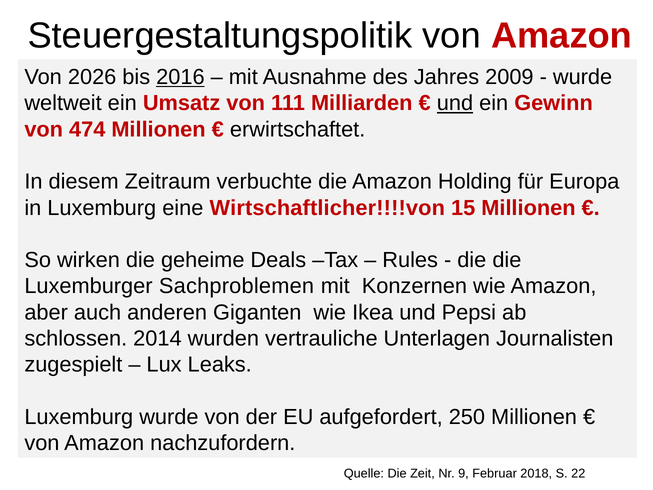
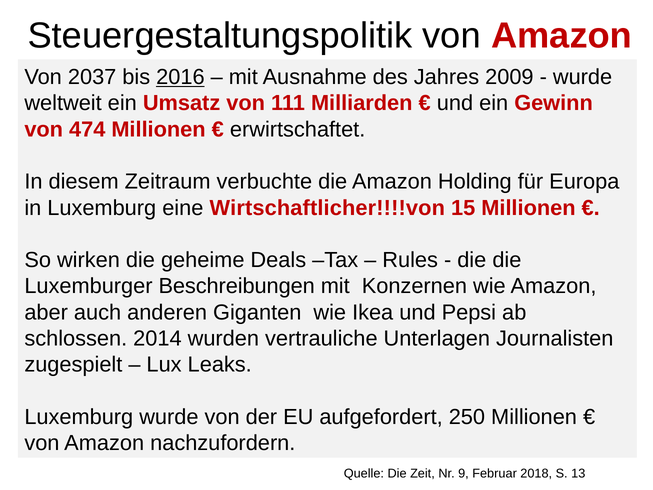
2026: 2026 -> 2037
und at (455, 103) underline: present -> none
Sachproblemen: Sachproblemen -> Beschreibungen
22: 22 -> 13
